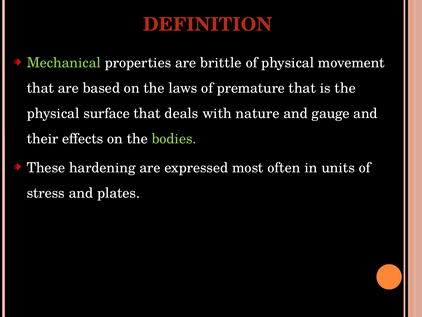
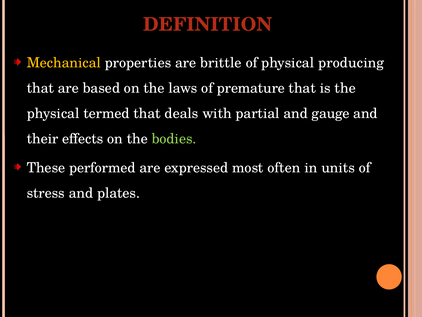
Mechanical colour: light green -> yellow
movement: movement -> producing
surface: surface -> termed
nature: nature -> partial
hardening: hardening -> performed
